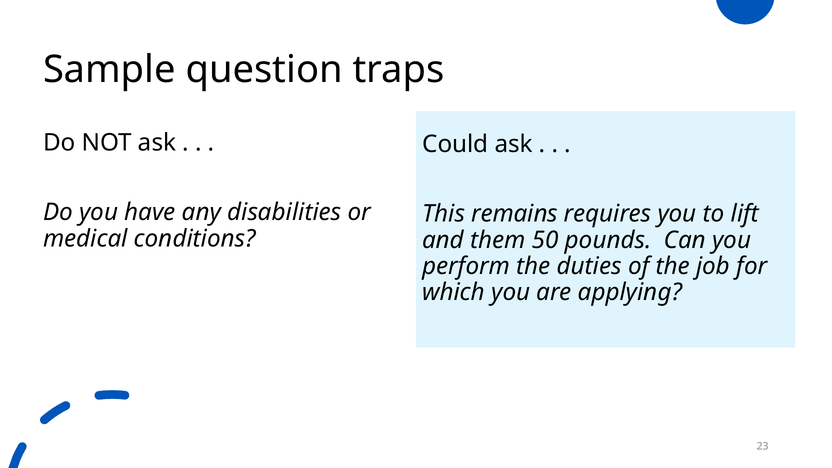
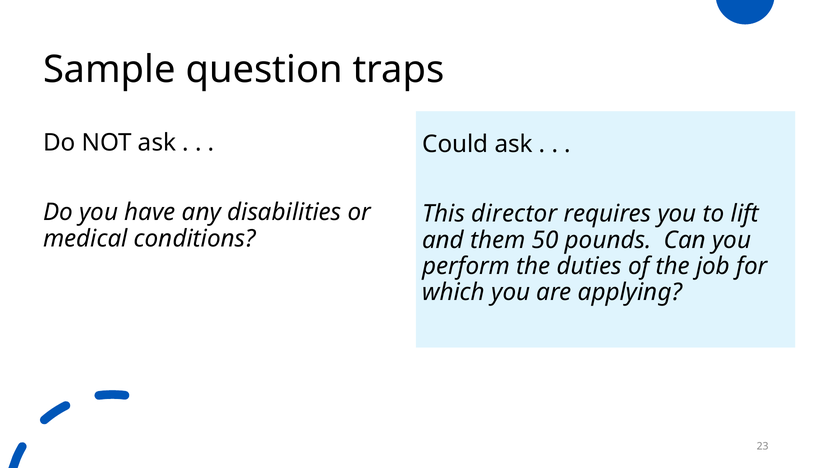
remains: remains -> director
